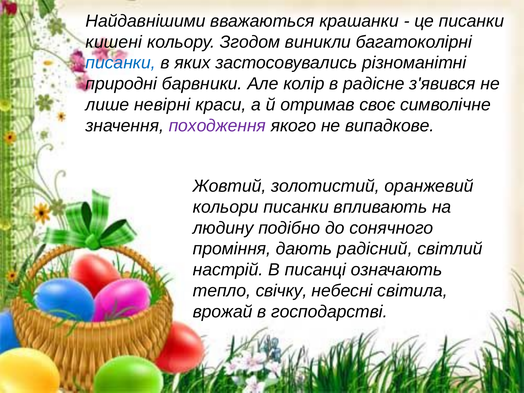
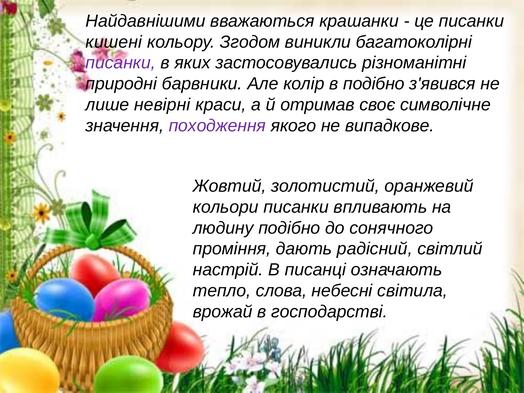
писанки at (121, 63) colour: blue -> purple
в радісне: радісне -> подібно
свічку: свічку -> слова
